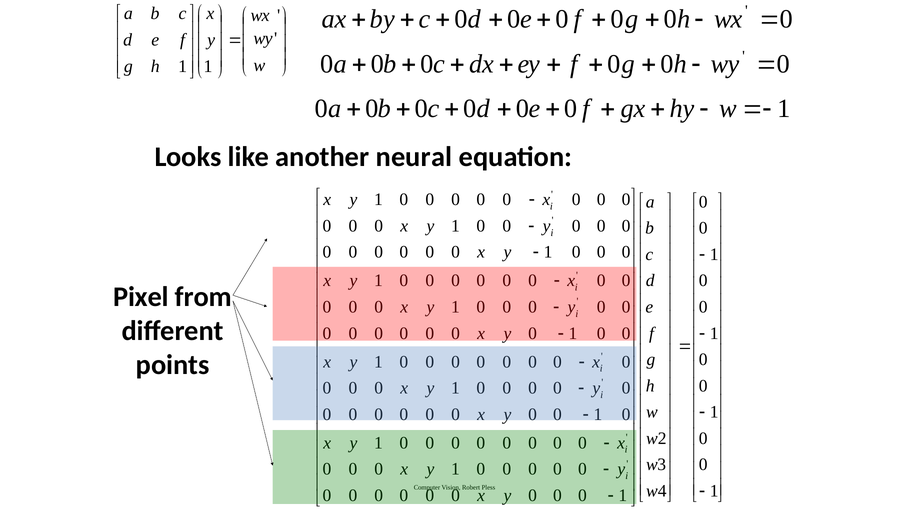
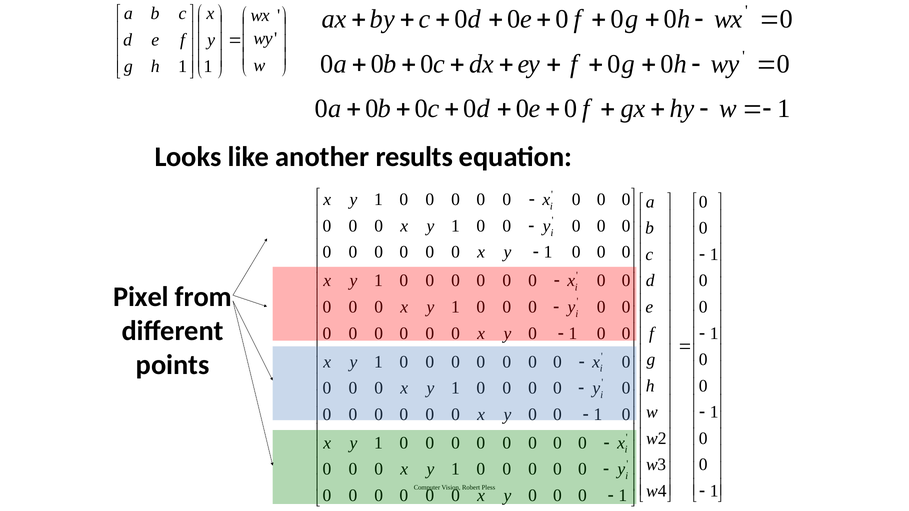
neural: neural -> results
